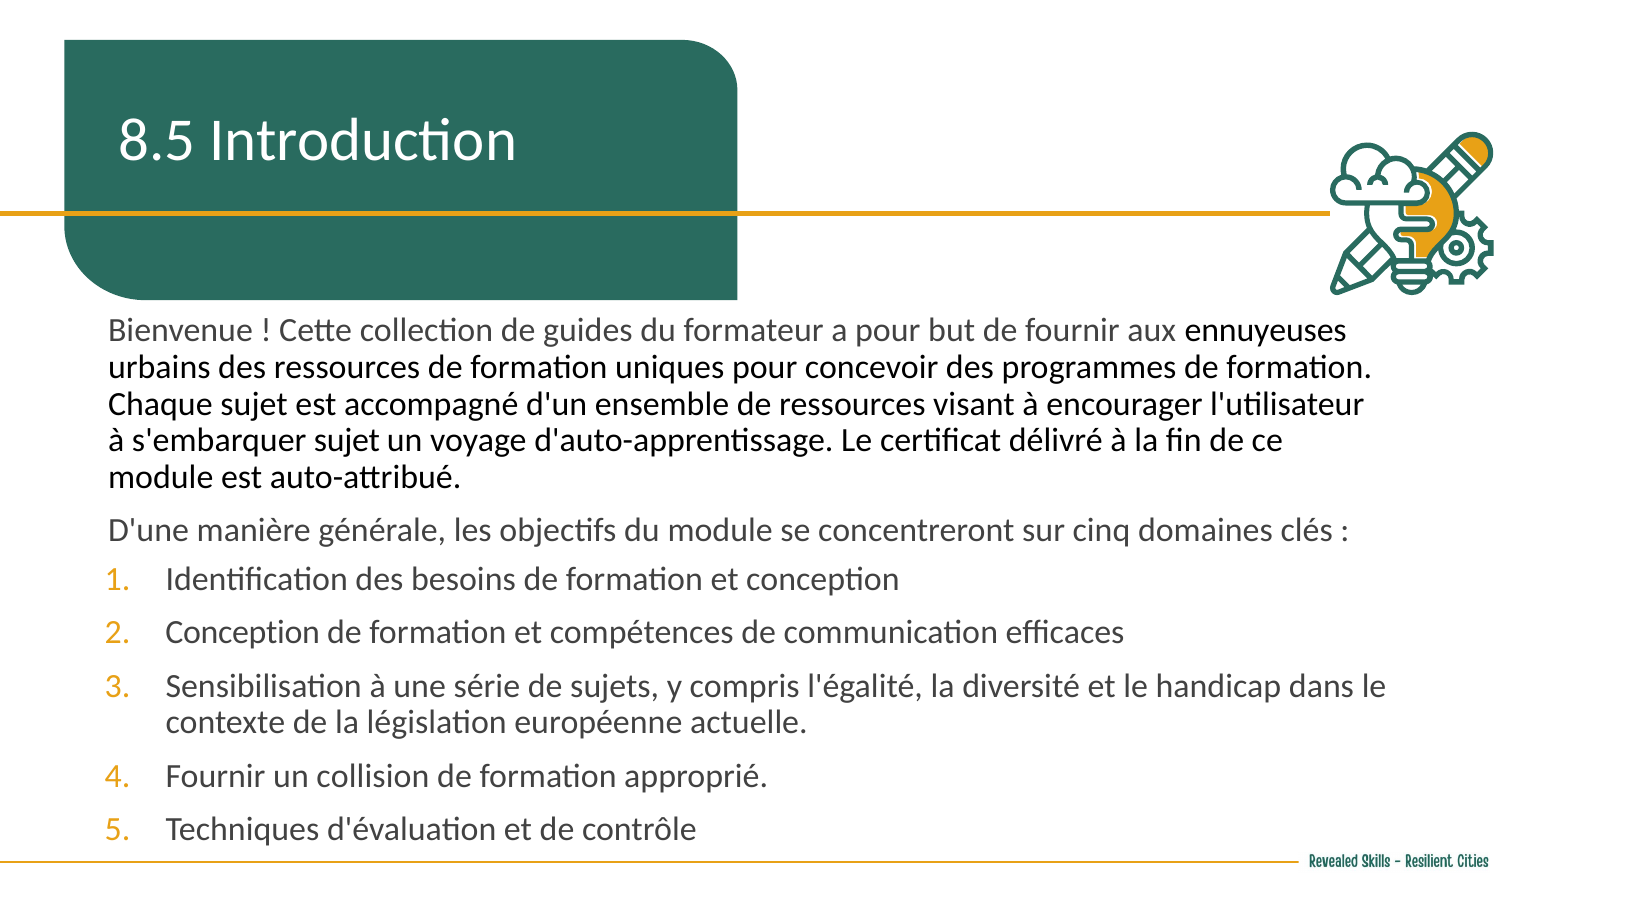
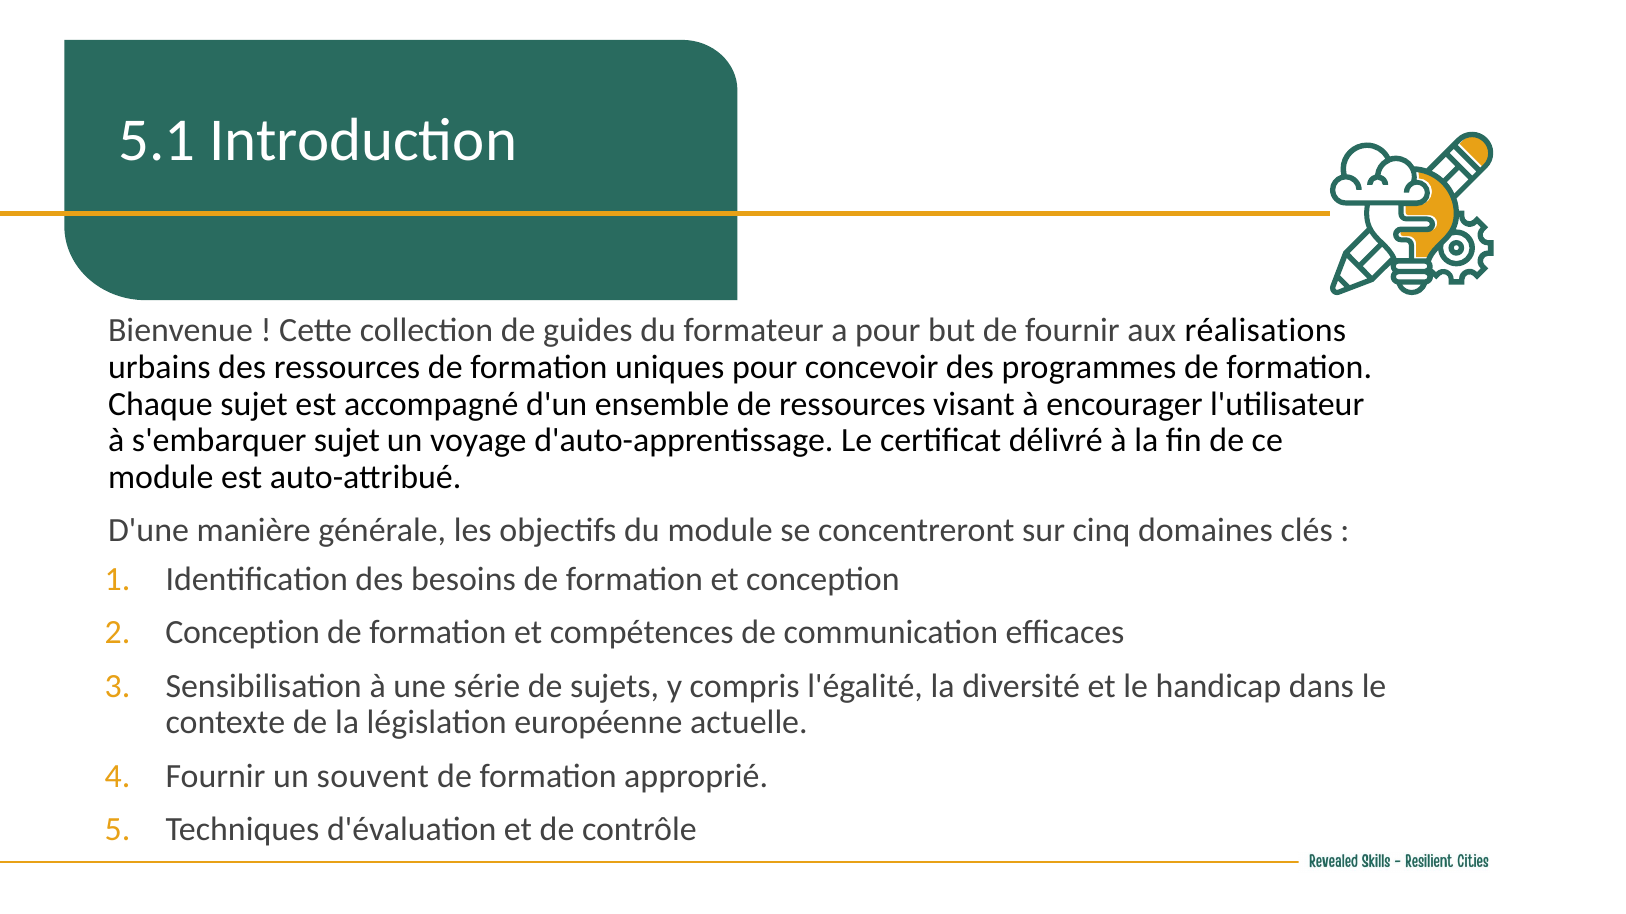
8.5: 8.5 -> 5.1
ennuyeuses: ennuyeuses -> réalisations
collision: collision -> souvent
